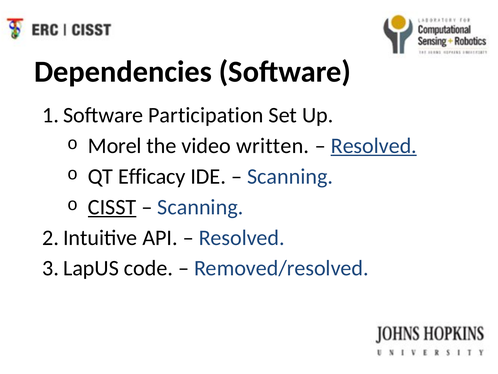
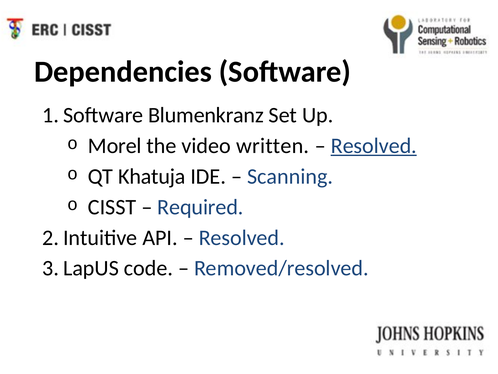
Participation: Participation -> Blumenkranz
Efficacy: Efficacy -> Khatuja
CISST underline: present -> none
Scanning at (200, 207): Scanning -> Required
